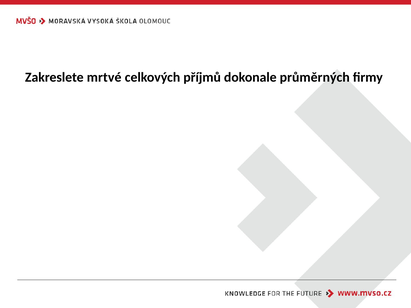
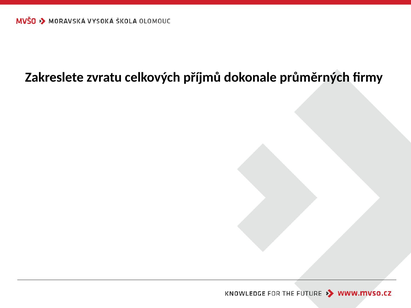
mrtvé: mrtvé -> zvratu
